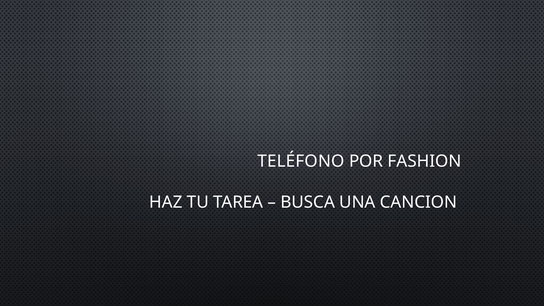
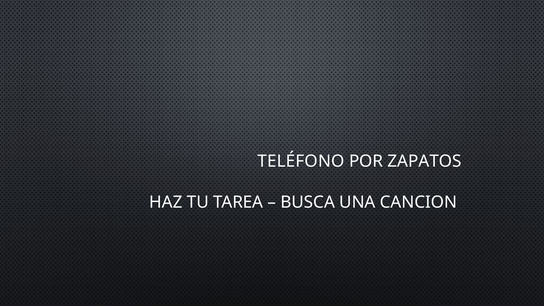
FASHION: FASHION -> ZAPATOS
